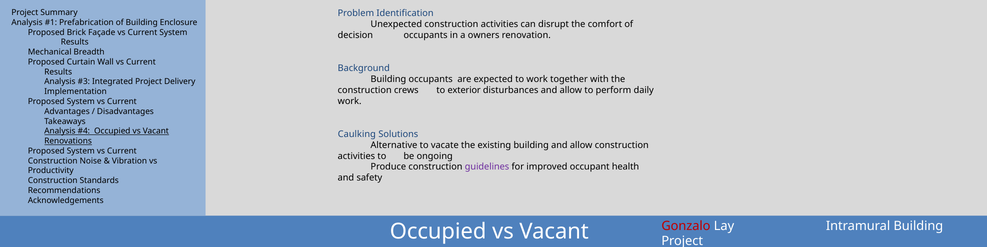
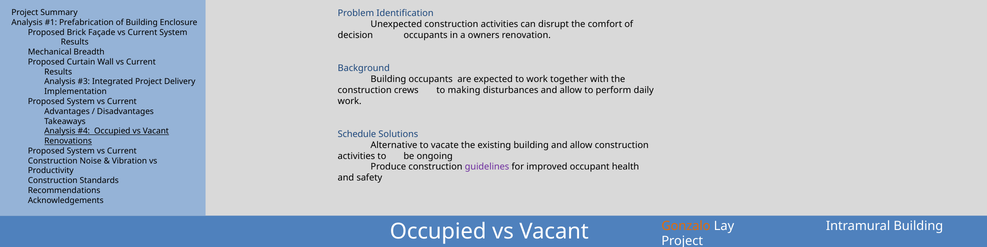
exterior: exterior -> making
Caulking: Caulking -> Schedule
Gonzalo colour: red -> orange
